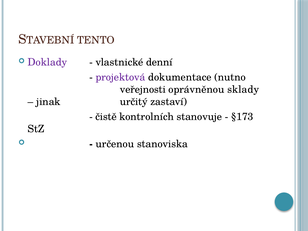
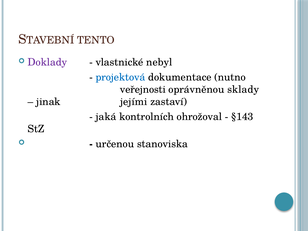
denní: denní -> nebyl
projektová colour: purple -> blue
určitý: určitý -> jejími
čistě: čistě -> jaká
stanovuje: stanovuje -> ohrožoval
§173: §173 -> §143
